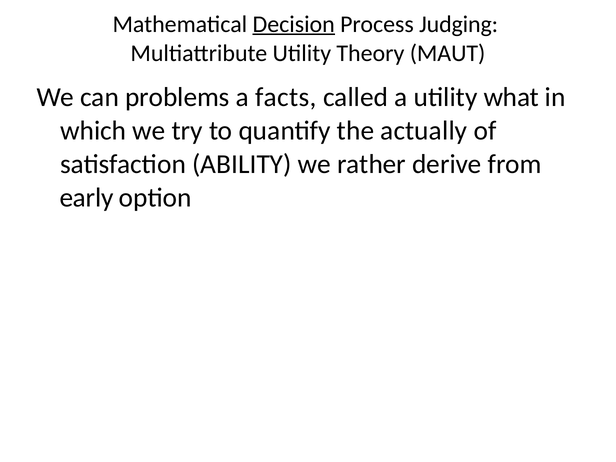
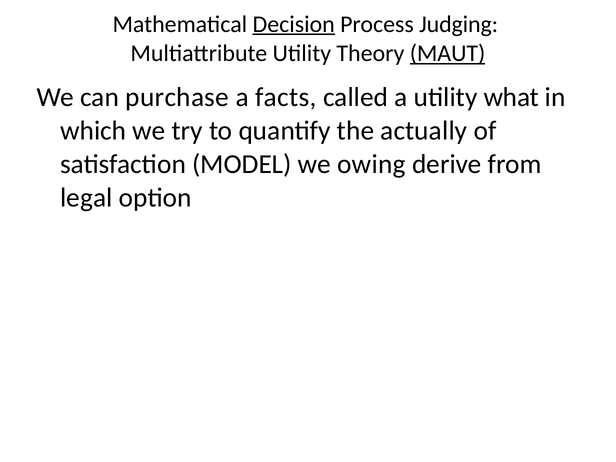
MAUT underline: none -> present
problems: problems -> purchase
ABILITY: ABILITY -> MODEL
rather: rather -> owing
early: early -> legal
